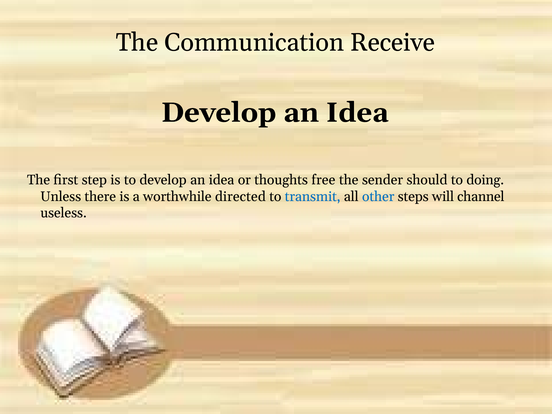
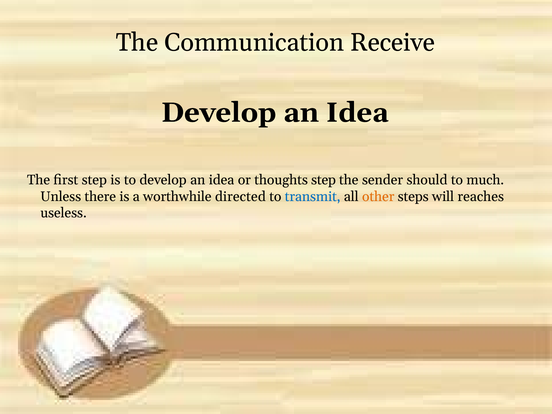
thoughts free: free -> step
doing: doing -> much
other colour: blue -> orange
channel: channel -> reaches
